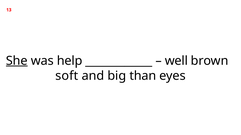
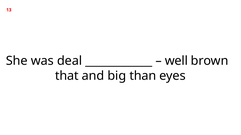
She underline: present -> none
help: help -> deal
soft: soft -> that
